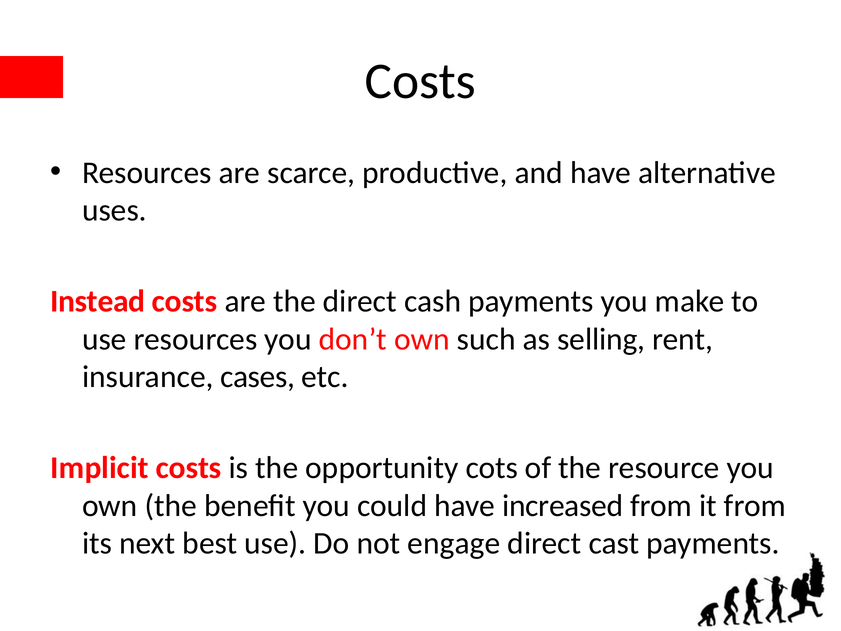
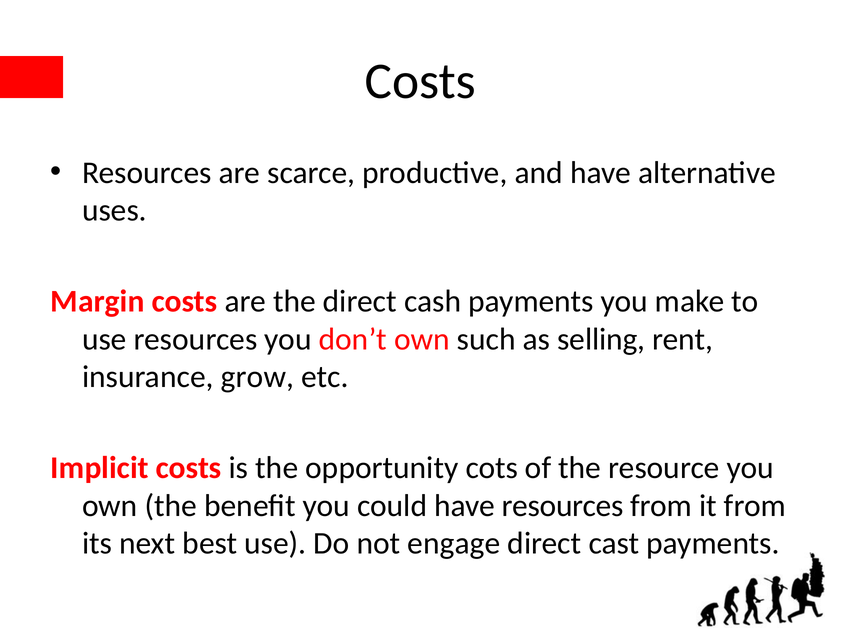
Instead: Instead -> Margin
cases: cases -> grow
have increased: increased -> resources
